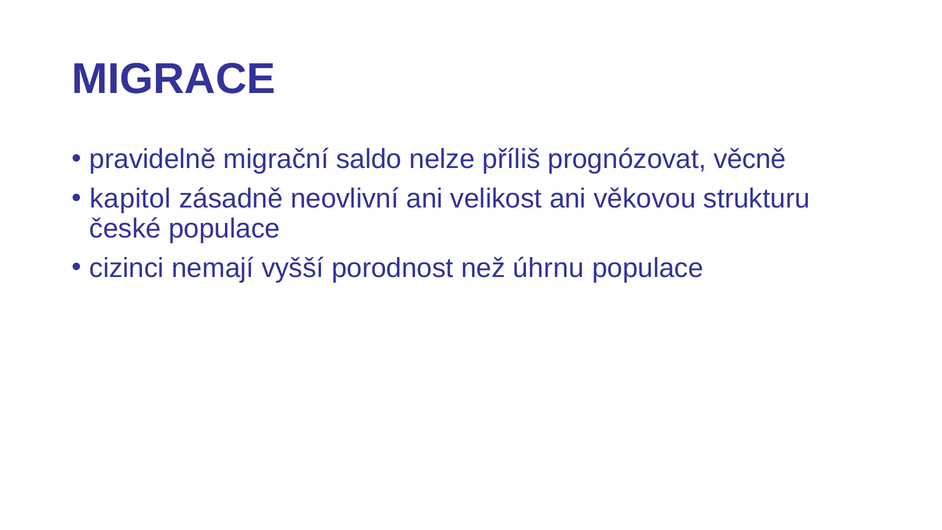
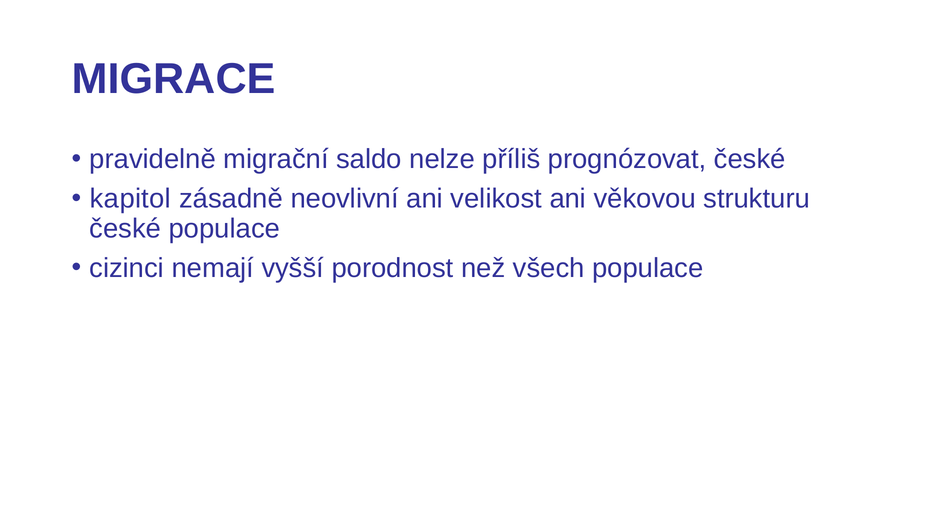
prognózovat věcně: věcně -> české
úhrnu: úhrnu -> všech
